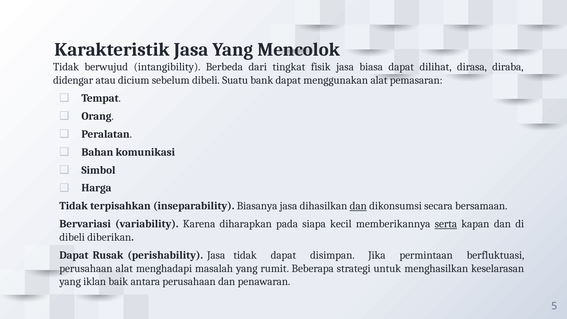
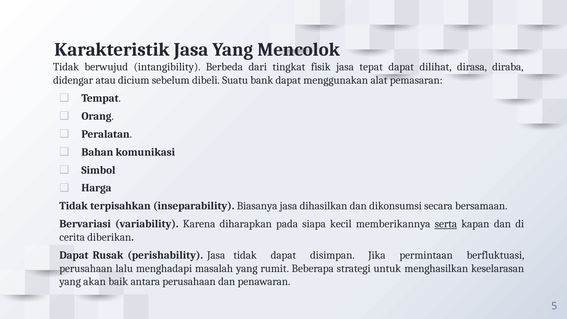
biasa: biasa -> tepat
dan at (358, 206) underline: present -> none
dibeli at (72, 237): dibeli -> cerita
perusahaan alat: alat -> lalu
iklan: iklan -> akan
